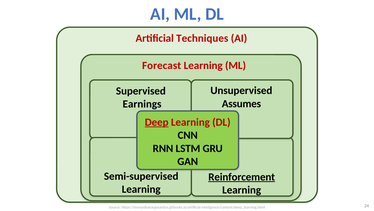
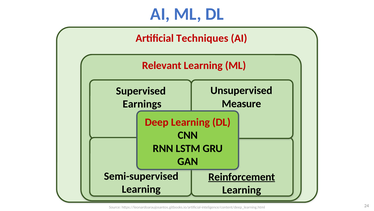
Forecast: Forecast -> Relevant
Assumes: Assumes -> Measure
Deep underline: present -> none
